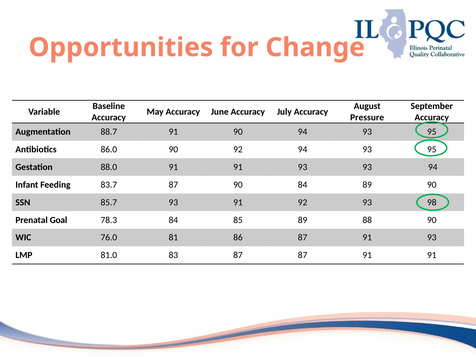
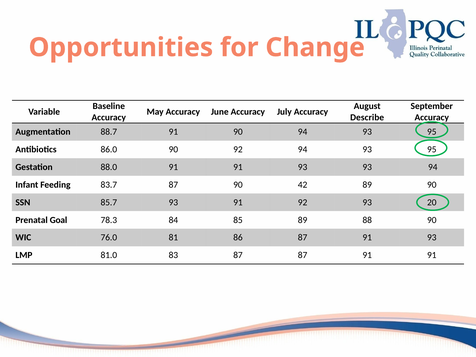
Pressure: Pressure -> Describe
90 84: 84 -> 42
98: 98 -> 20
